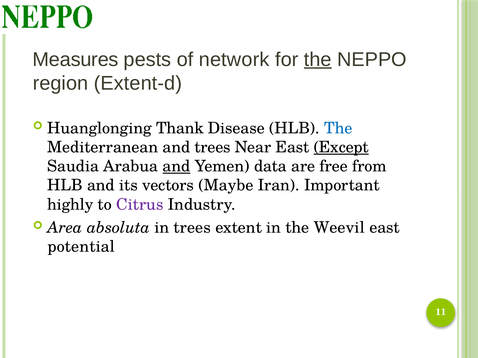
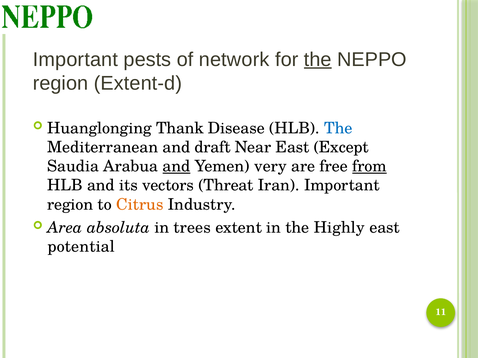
Measures at (76, 60): Measures -> Important
and trees: trees -> draft
Except underline: present -> none
data: data -> very
from underline: none -> present
Maybe: Maybe -> Threat
highly at (70, 205): highly -> region
Citrus colour: purple -> orange
Weevil: Weevil -> Highly
